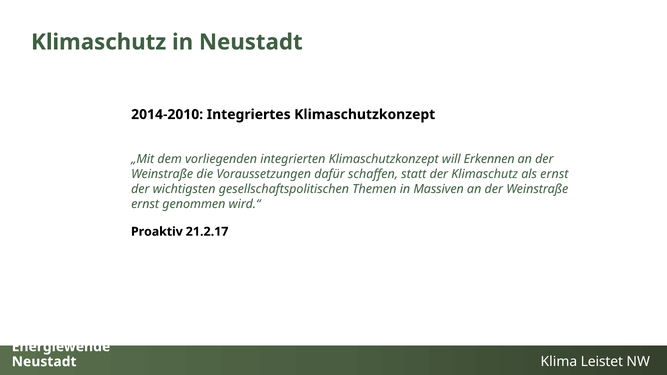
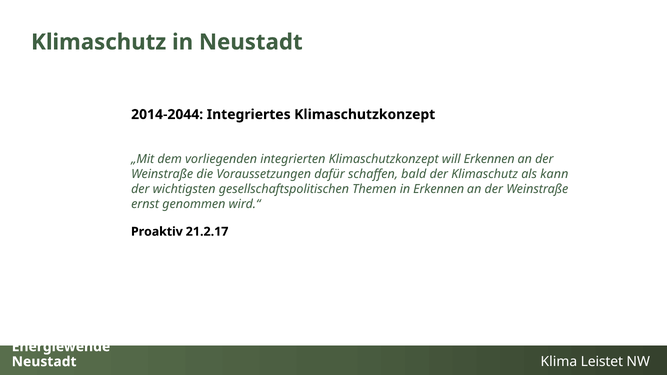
2014-2010: 2014-2010 -> 2014-2044
statt: statt -> bald
als ernst: ernst -> kann
in Massiven: Massiven -> Erkennen
